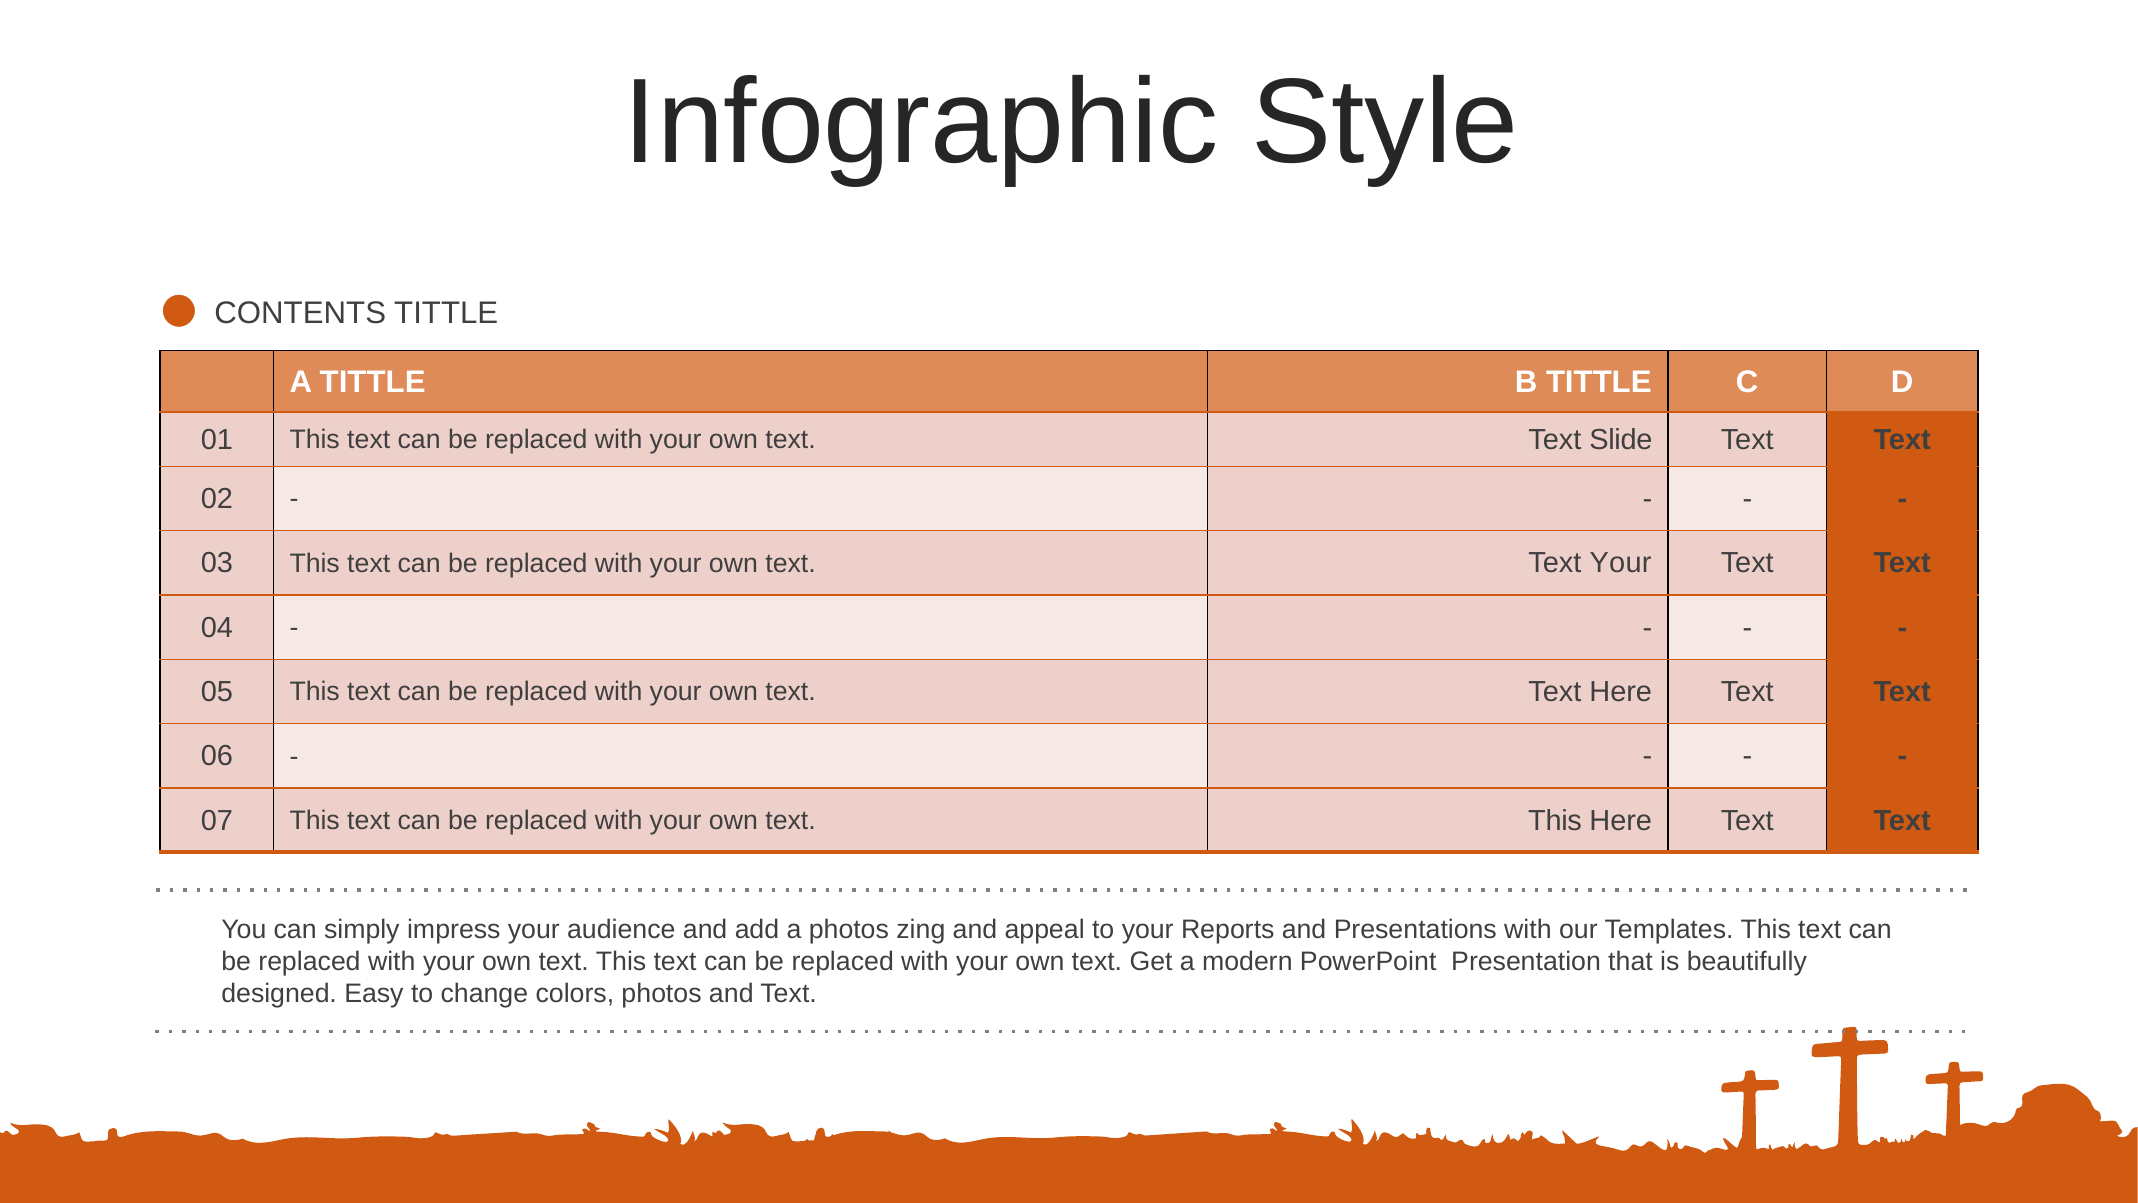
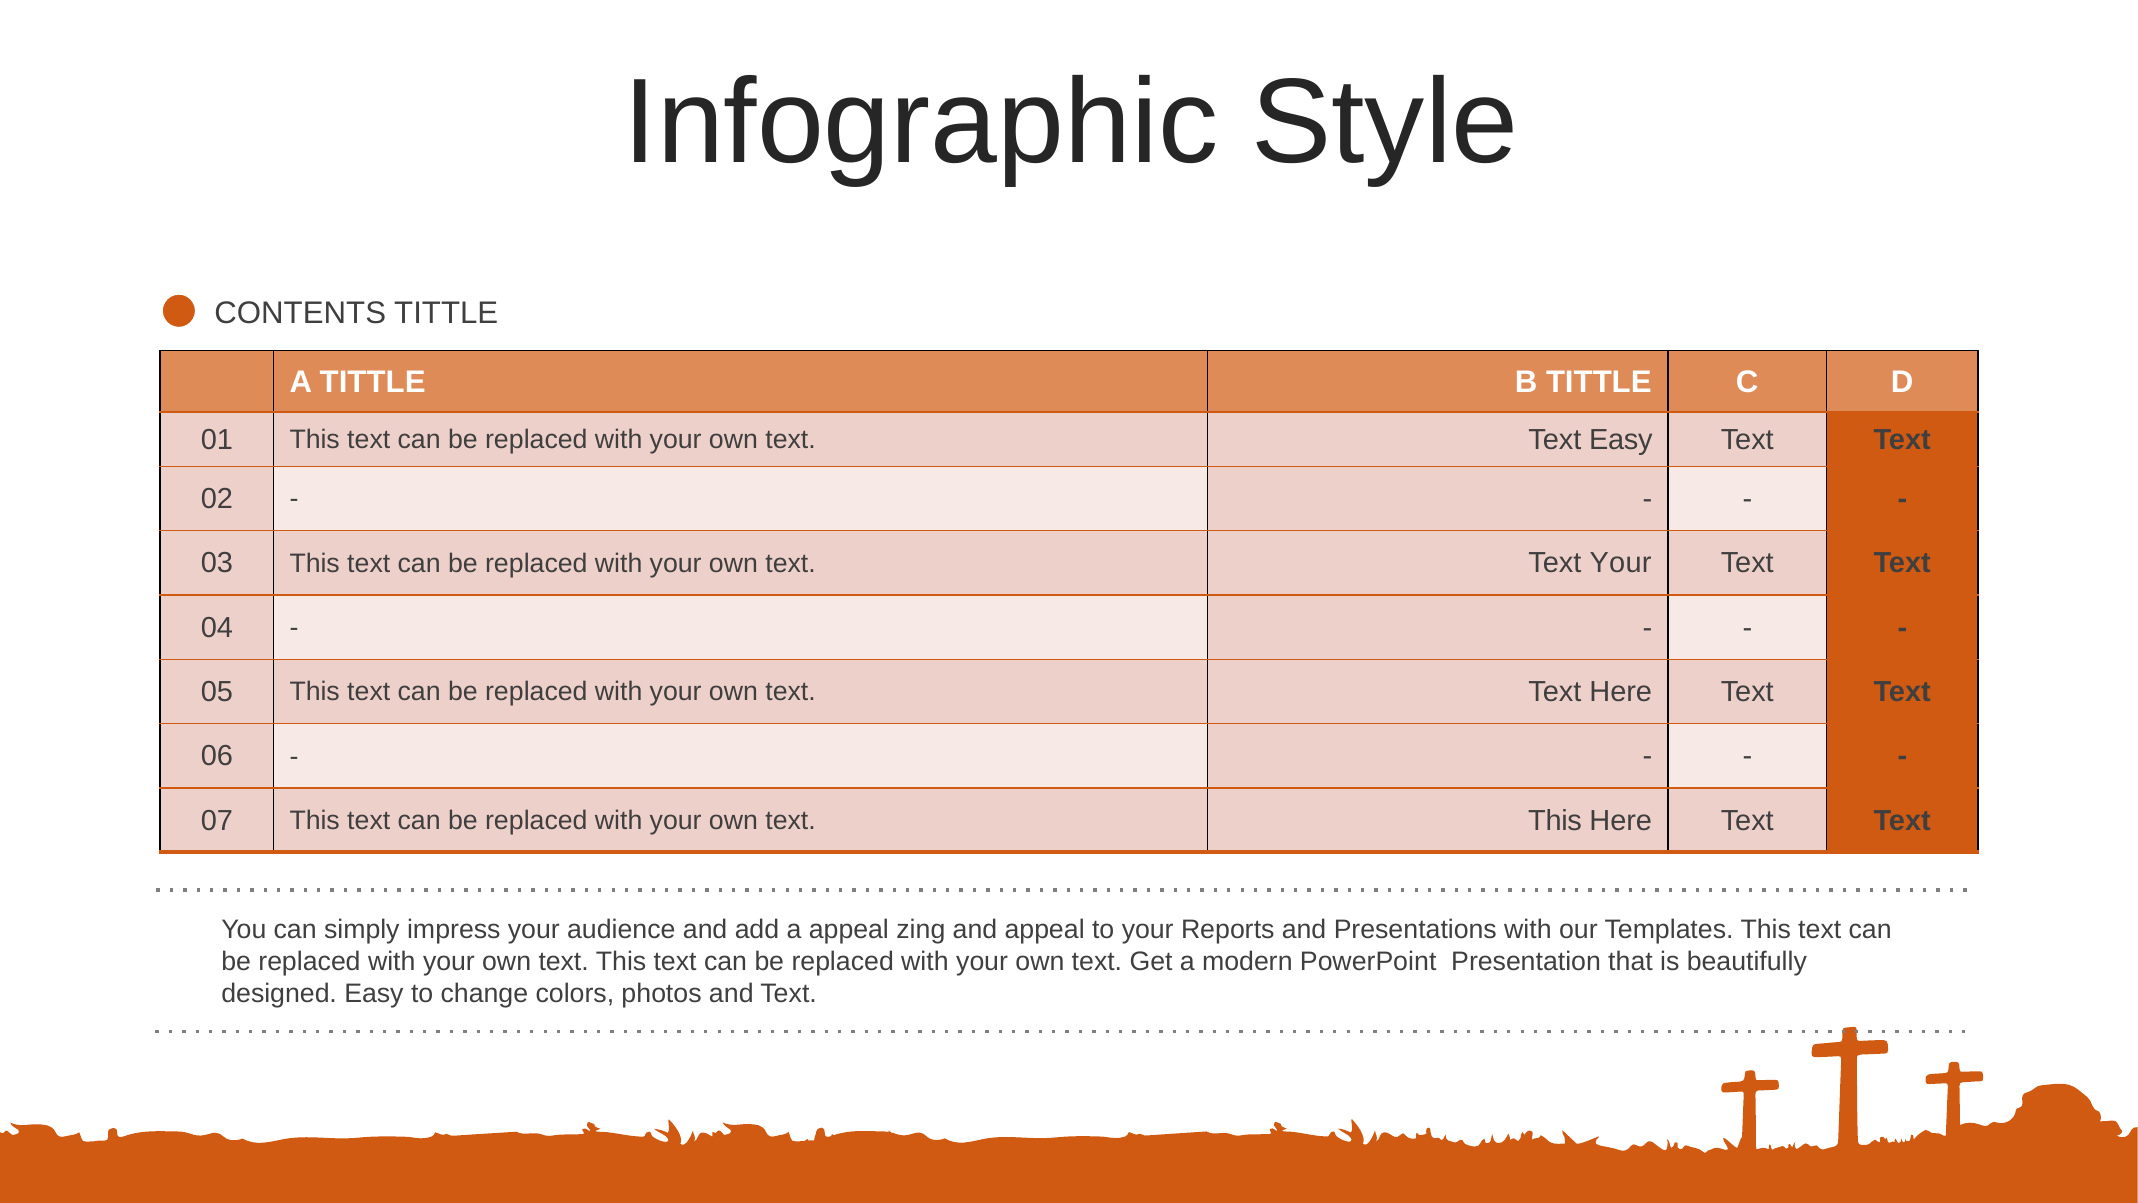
Text Slide: Slide -> Easy
a photos: photos -> appeal
